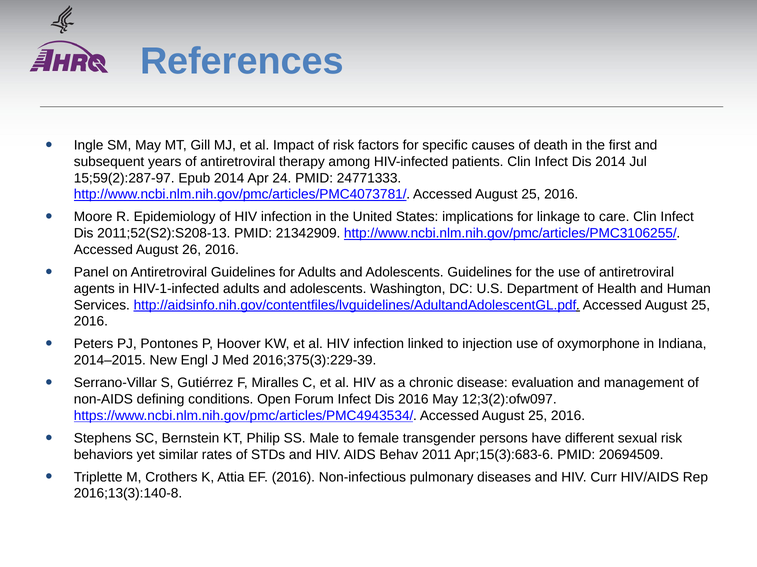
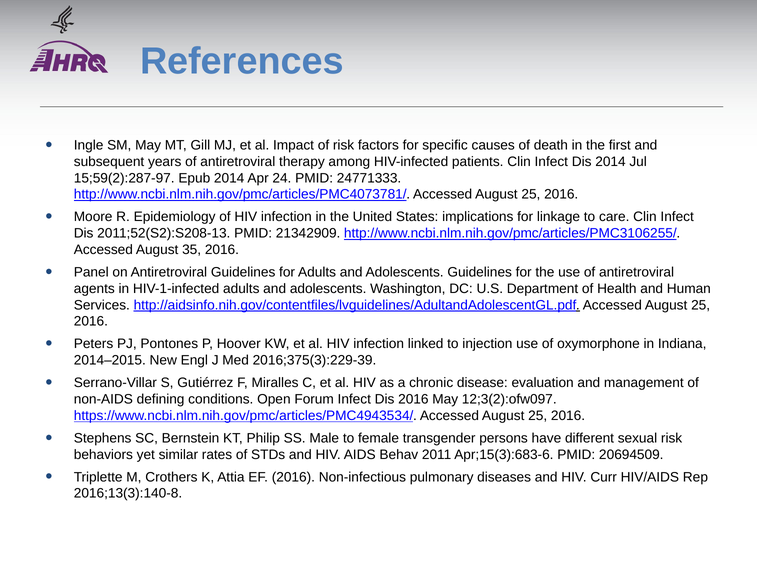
26: 26 -> 35
